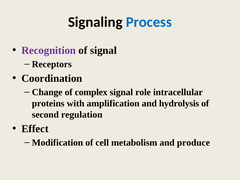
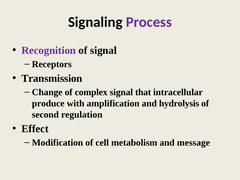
Process colour: blue -> purple
Coordination: Coordination -> Transmission
role: role -> that
proteins: proteins -> produce
produce: produce -> message
